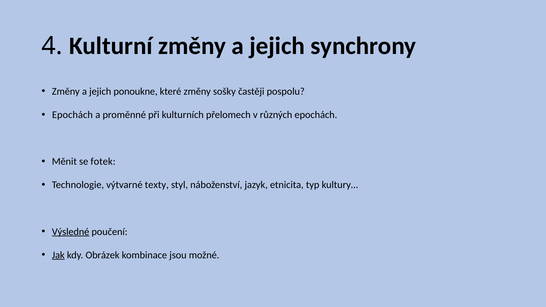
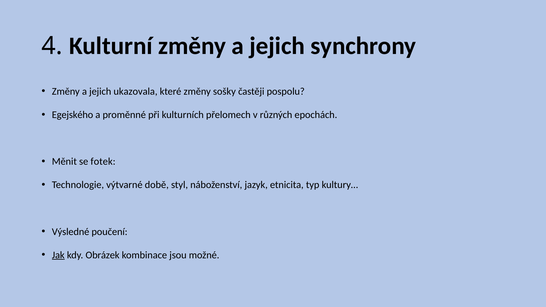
ponoukne: ponoukne -> ukazovala
Epochách at (72, 115): Epochách -> Egejského
texty: texty -> době
Výsledné underline: present -> none
